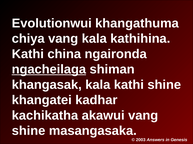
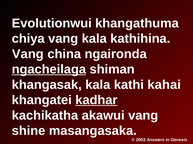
Kathi at (28, 54): Kathi -> Vang
kathi shine: shine -> kahai
kadhar underline: none -> present
